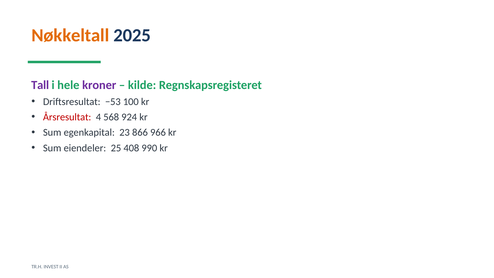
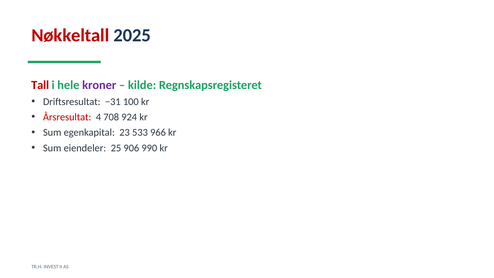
Nøkkeltall colour: orange -> red
Tall colour: purple -> red
−53: −53 -> −31
568: 568 -> 708
866: 866 -> 533
408: 408 -> 906
